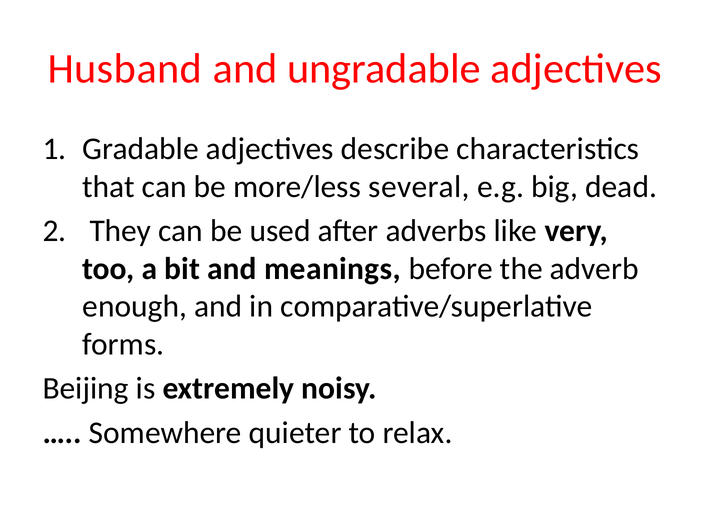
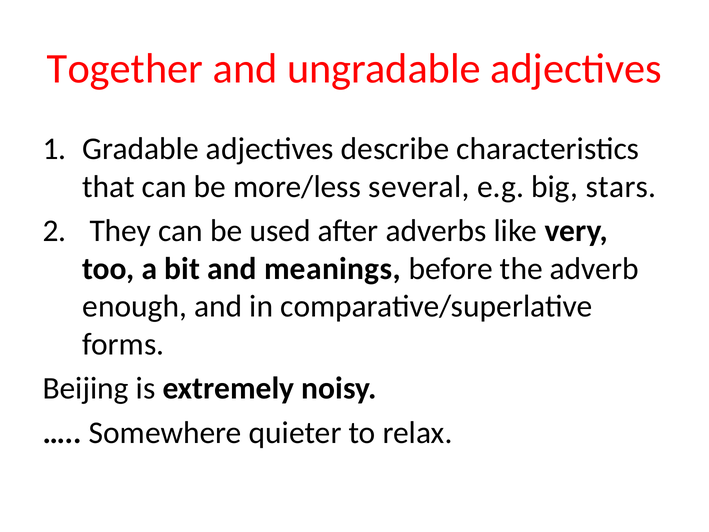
Husband: Husband -> Together
dead: dead -> stars
